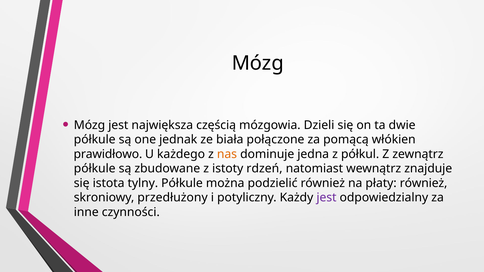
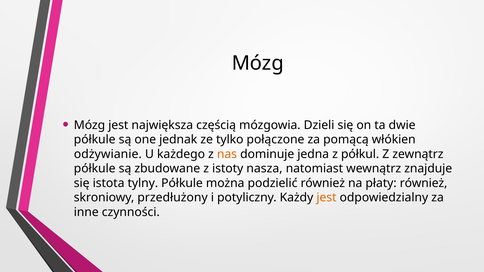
biała: biała -> tylko
prawidłowo: prawidłowo -> odżywianie
rdzeń: rdzeń -> nasza
jest at (326, 198) colour: purple -> orange
